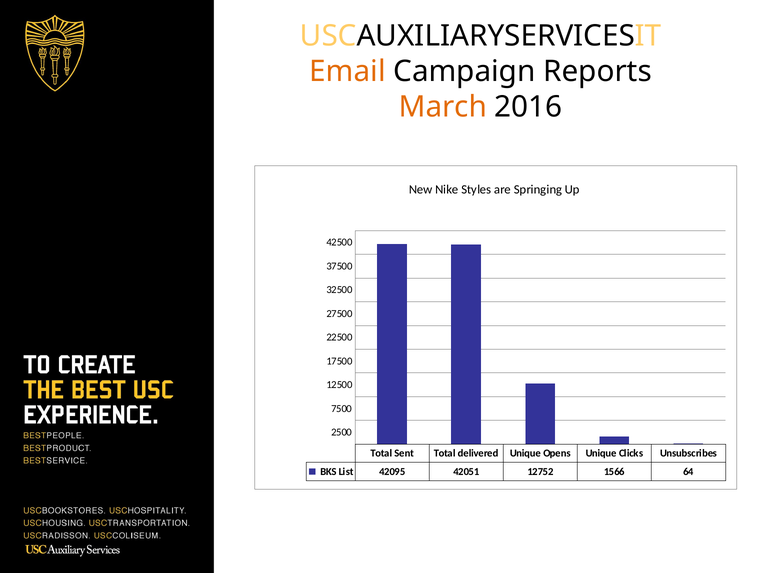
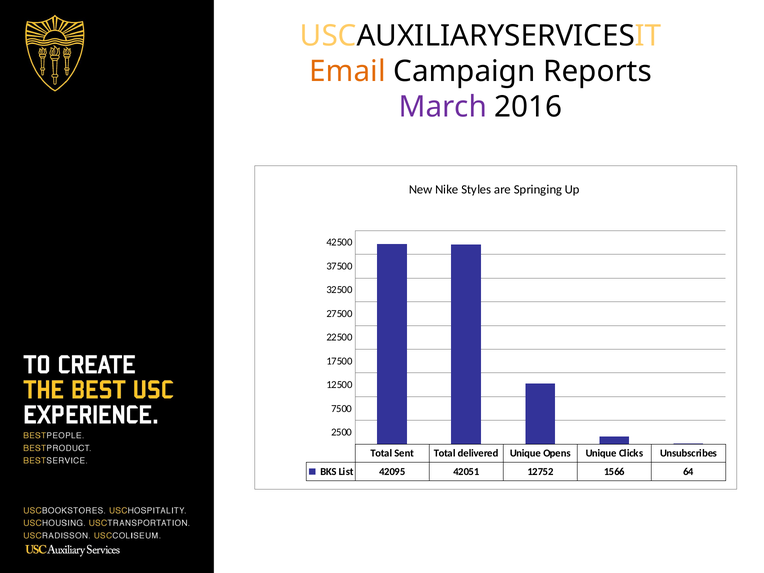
March colour: orange -> purple
